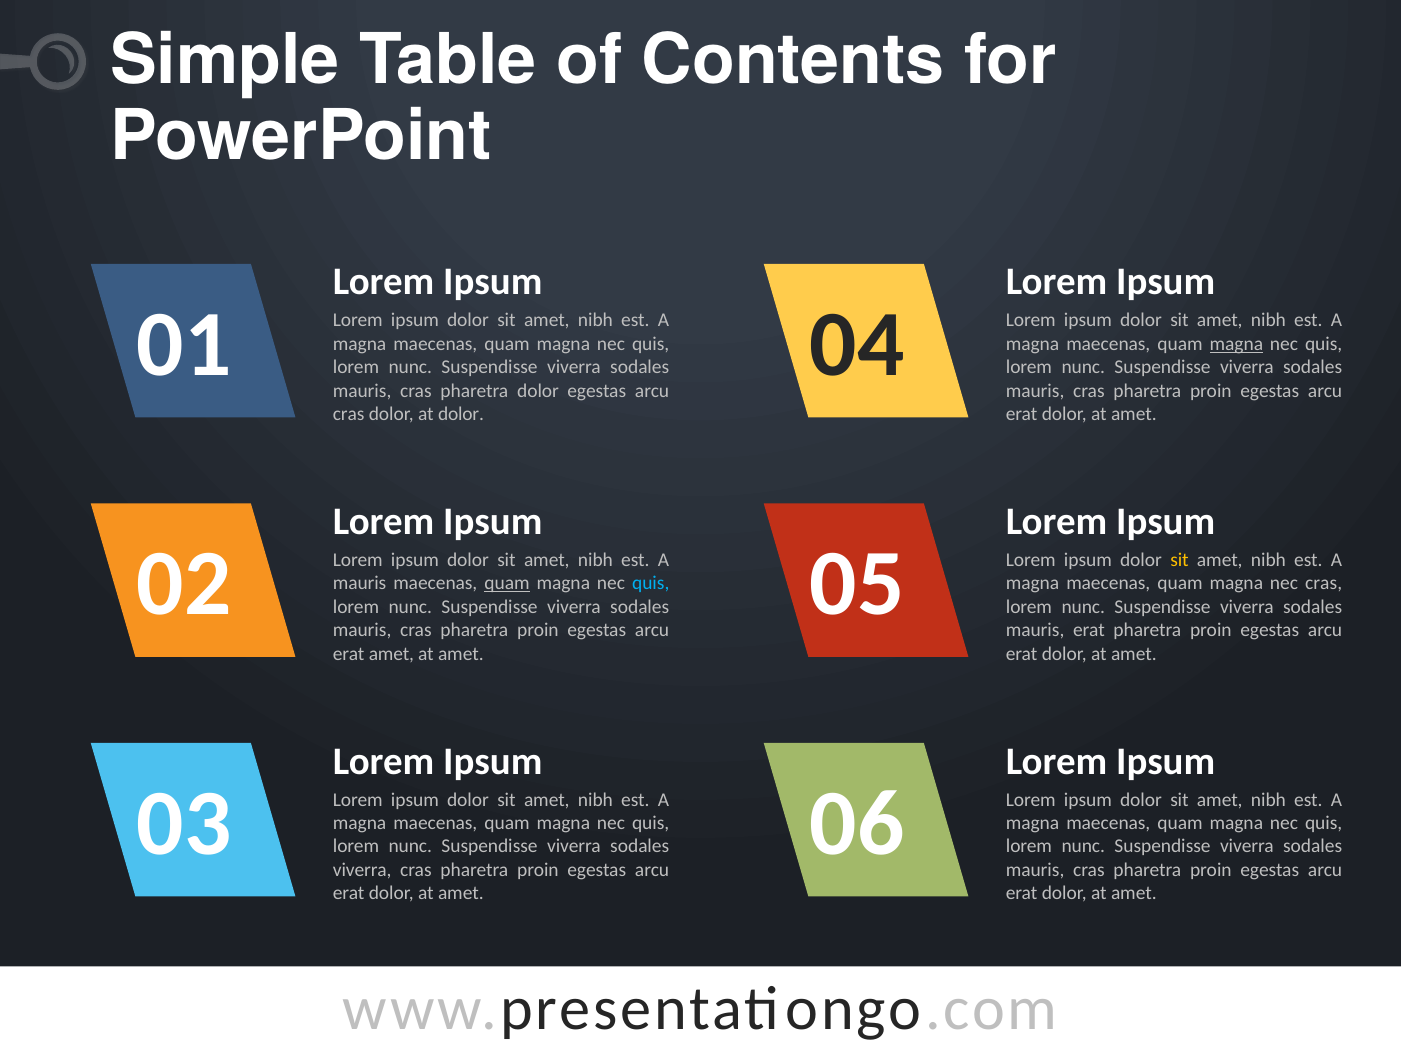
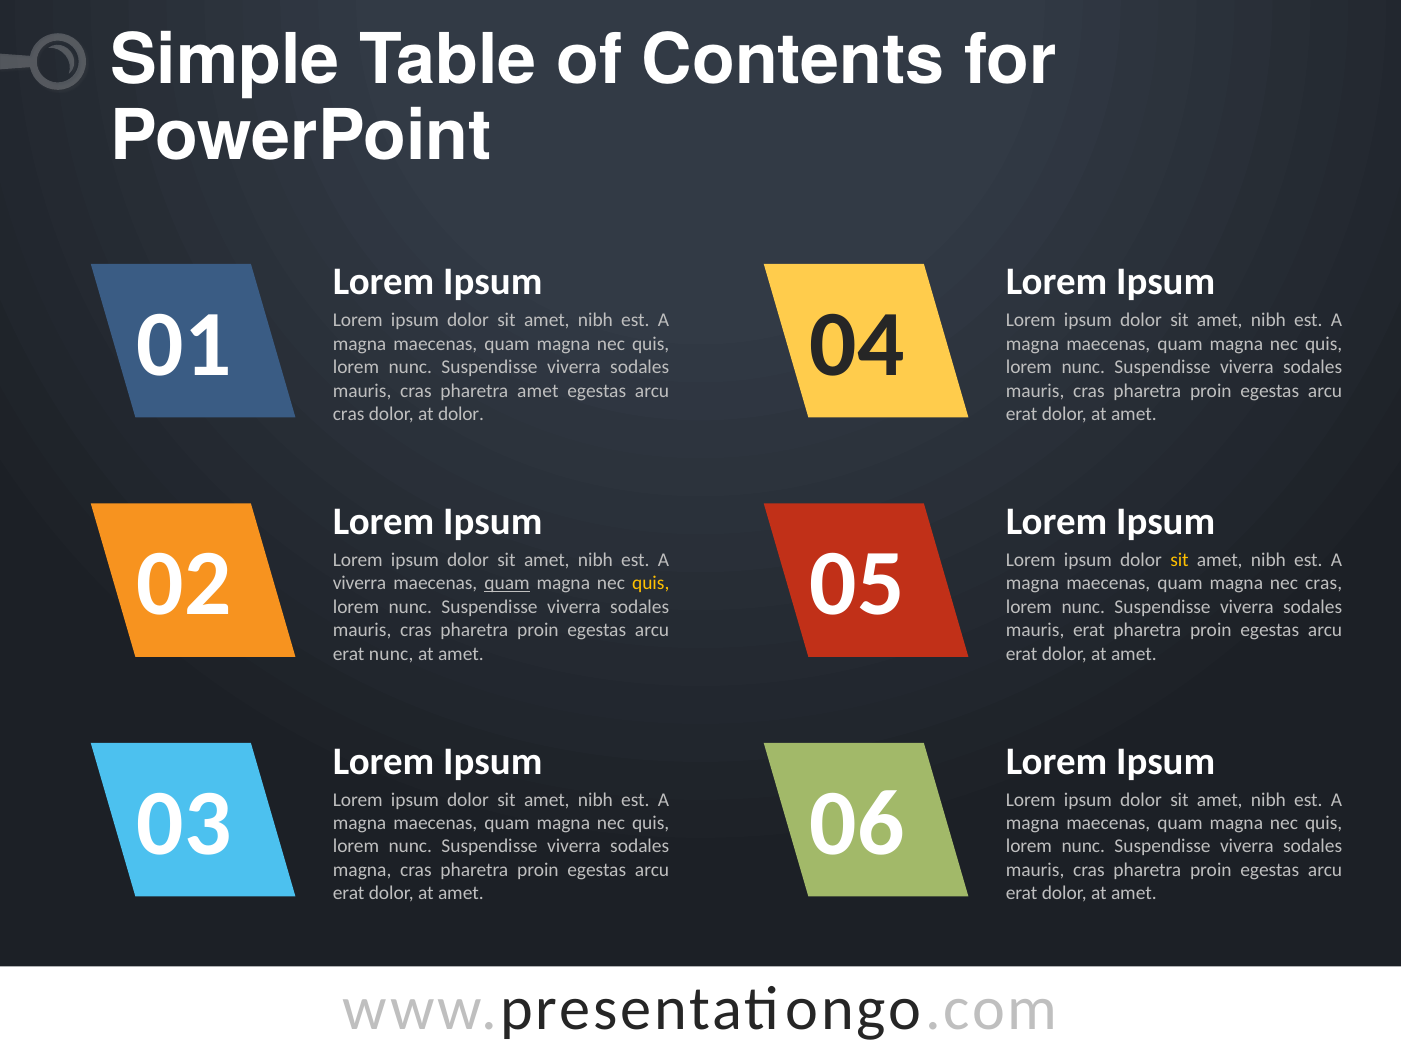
magna at (1236, 344) underline: present -> none
pharetra dolor: dolor -> amet
mauris at (360, 583): mauris -> viverra
quis at (651, 583) colour: light blue -> yellow
erat amet: amet -> nunc
viverra at (362, 870): viverra -> magna
